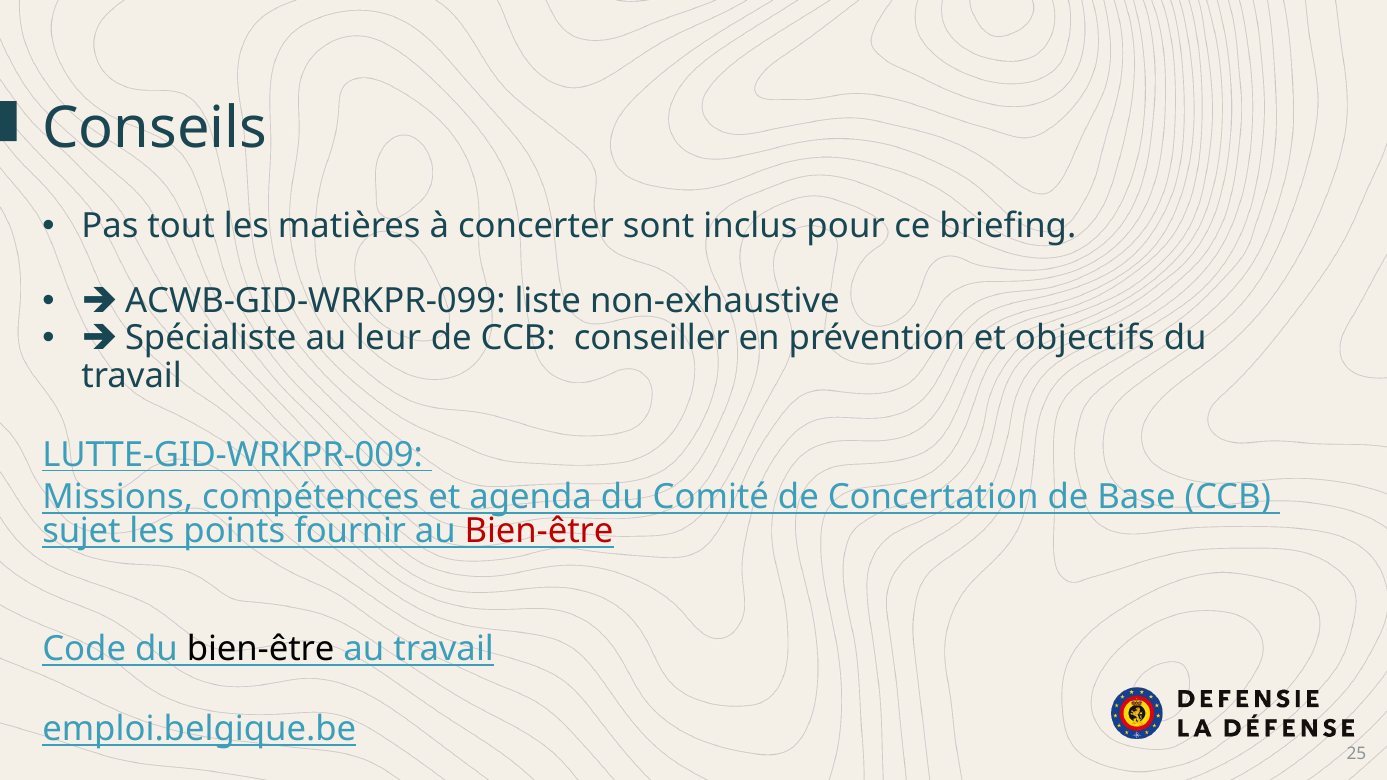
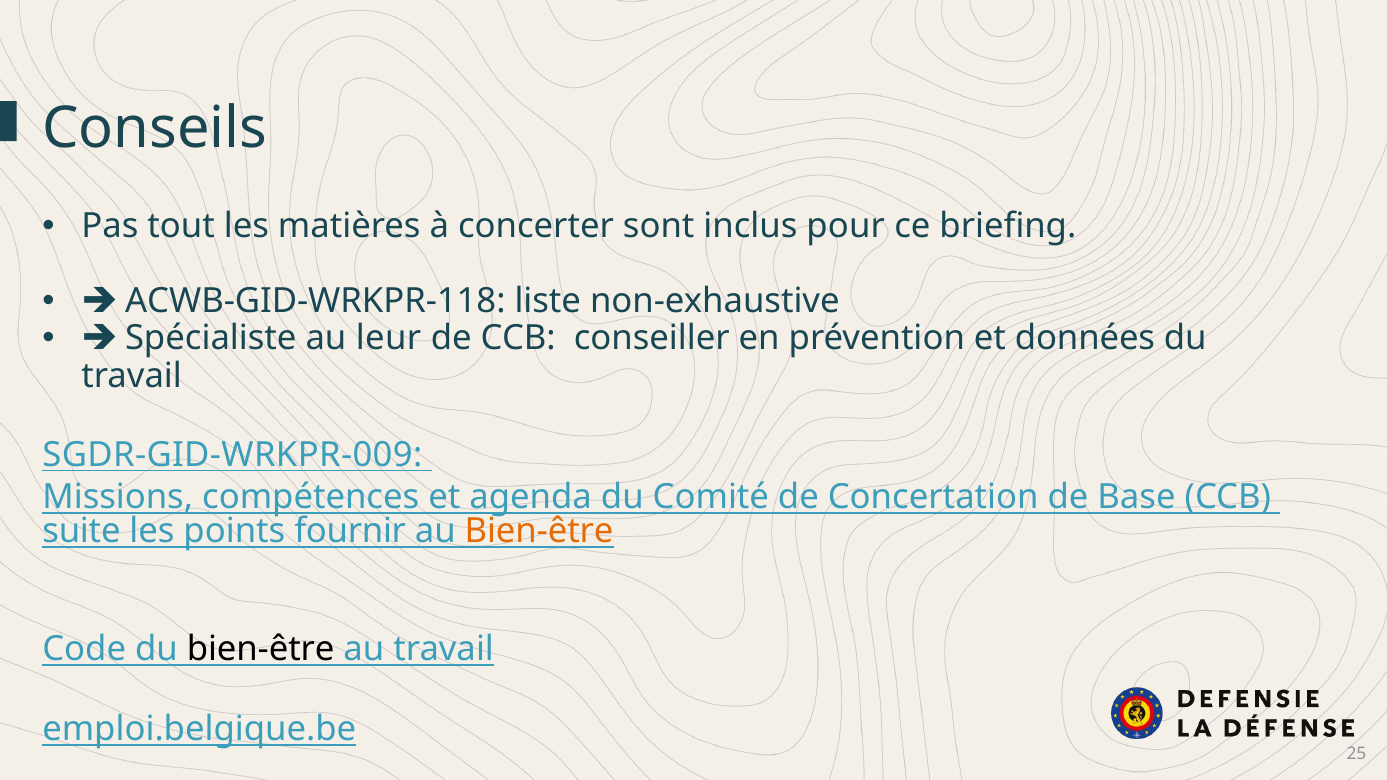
ACWB-GID-WRKPR-099: ACWB-GID-WRKPR-099 -> ACWB-GID-WRKPR-118
objectifs: objectifs -> données
LUTTE-GID-WRKPR-009: LUTTE-GID-WRKPR-009 -> SGDR-GID-WRKPR-009
sujet: sujet -> suite
Bien-être at (539, 532) colour: red -> orange
